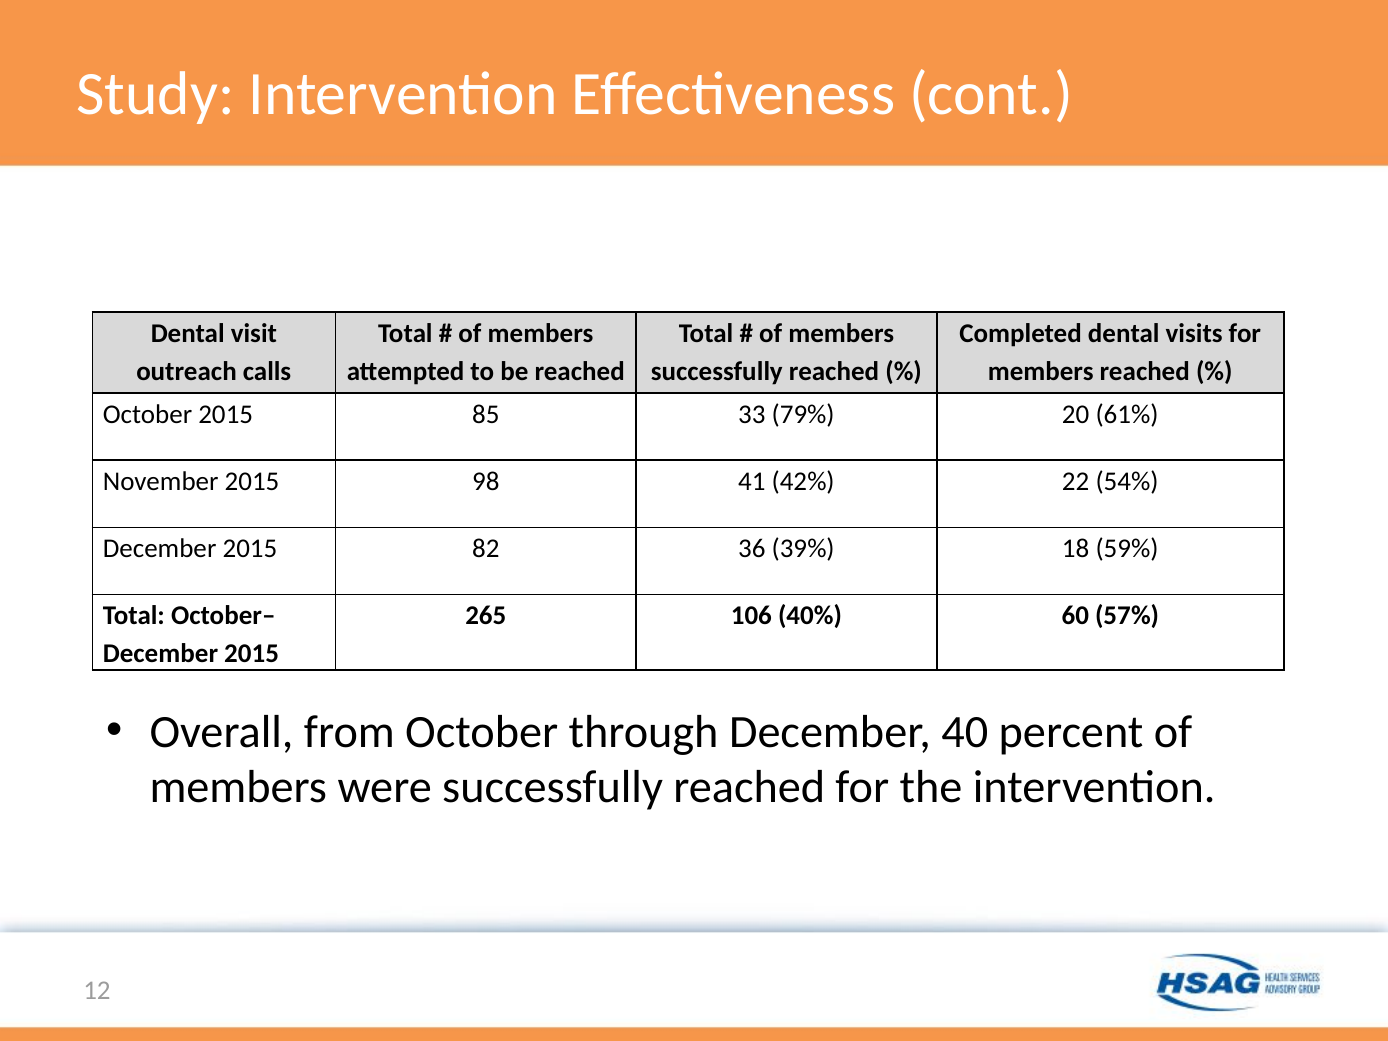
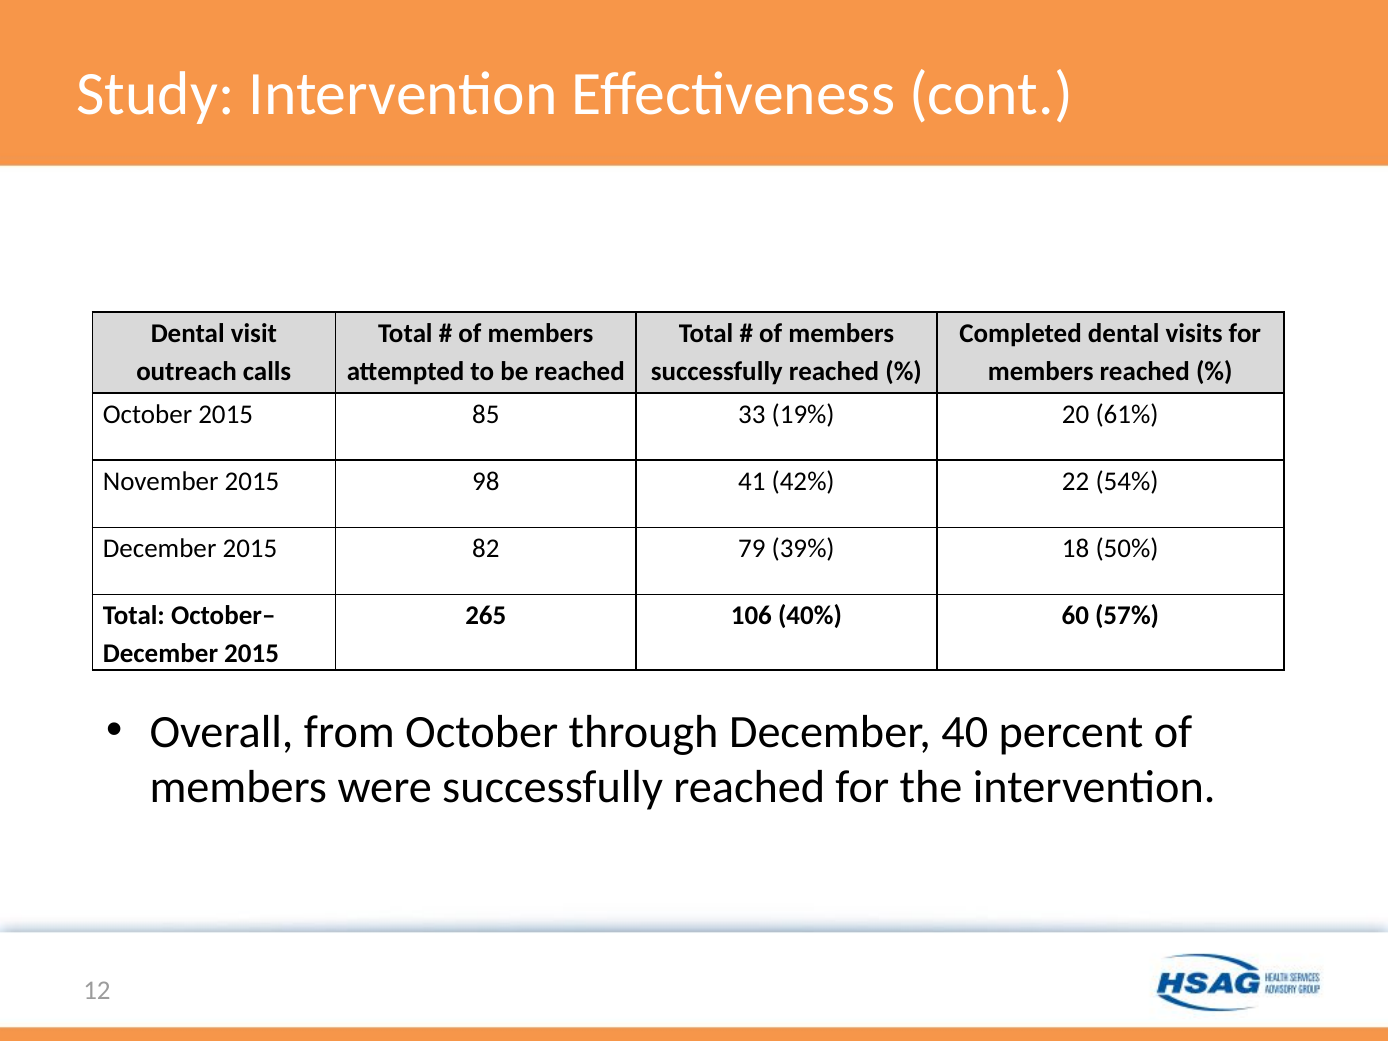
79%: 79% -> 19%
36: 36 -> 79
59%: 59% -> 50%
